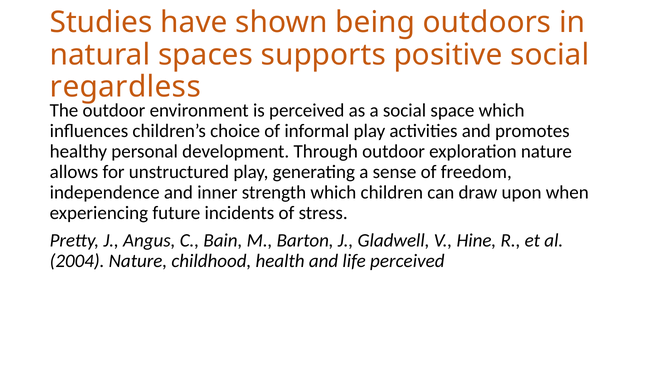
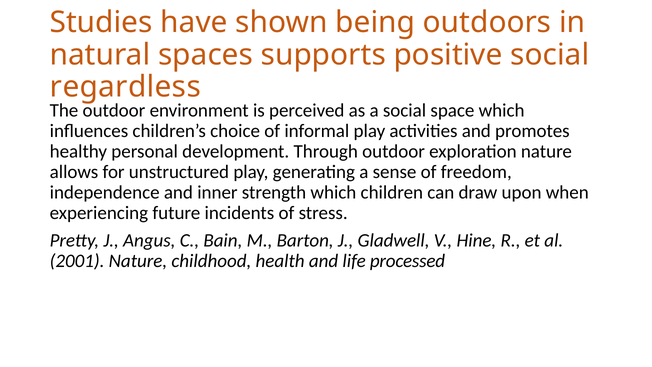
2004: 2004 -> 2001
life perceived: perceived -> processed
